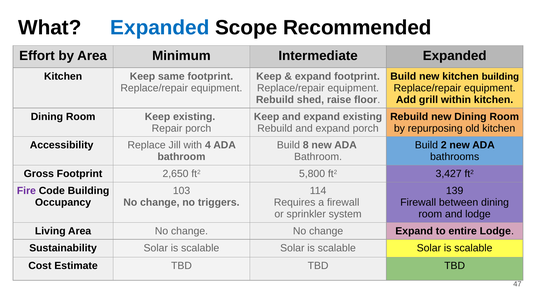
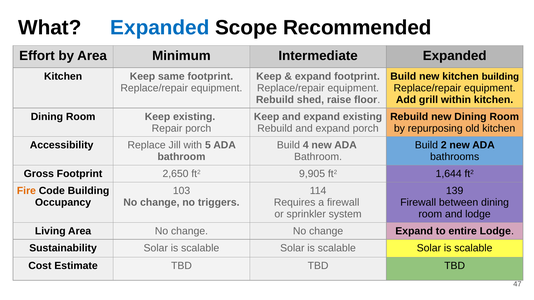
4: 4 -> 5
8: 8 -> 4
5,800: 5,800 -> 9,905
3,427: 3,427 -> 1,644
Fire colour: purple -> orange
